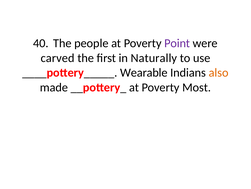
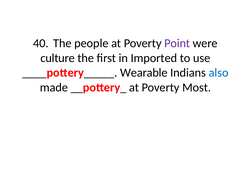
carved: carved -> culture
Naturally: Naturally -> Imported
also colour: orange -> blue
